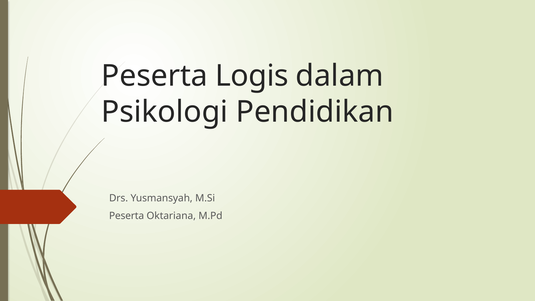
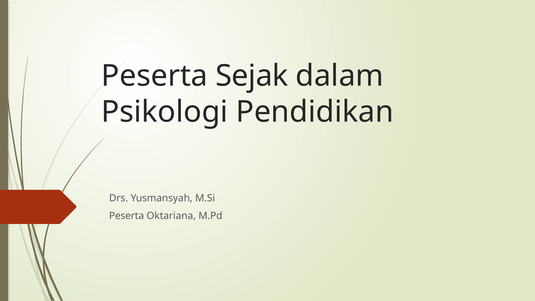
Logis: Logis -> Sejak
